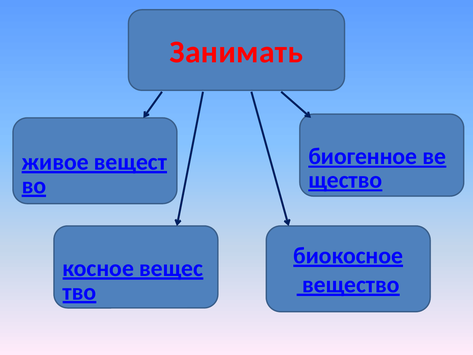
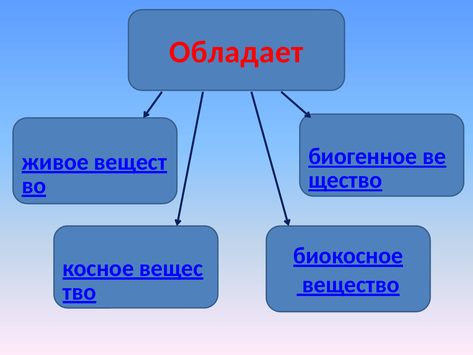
Занимать: Занимать -> Обладает
